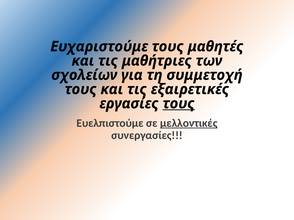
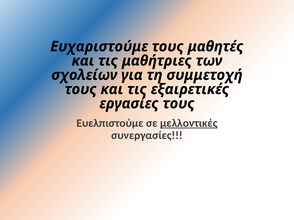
τους at (179, 104) underline: present -> none
